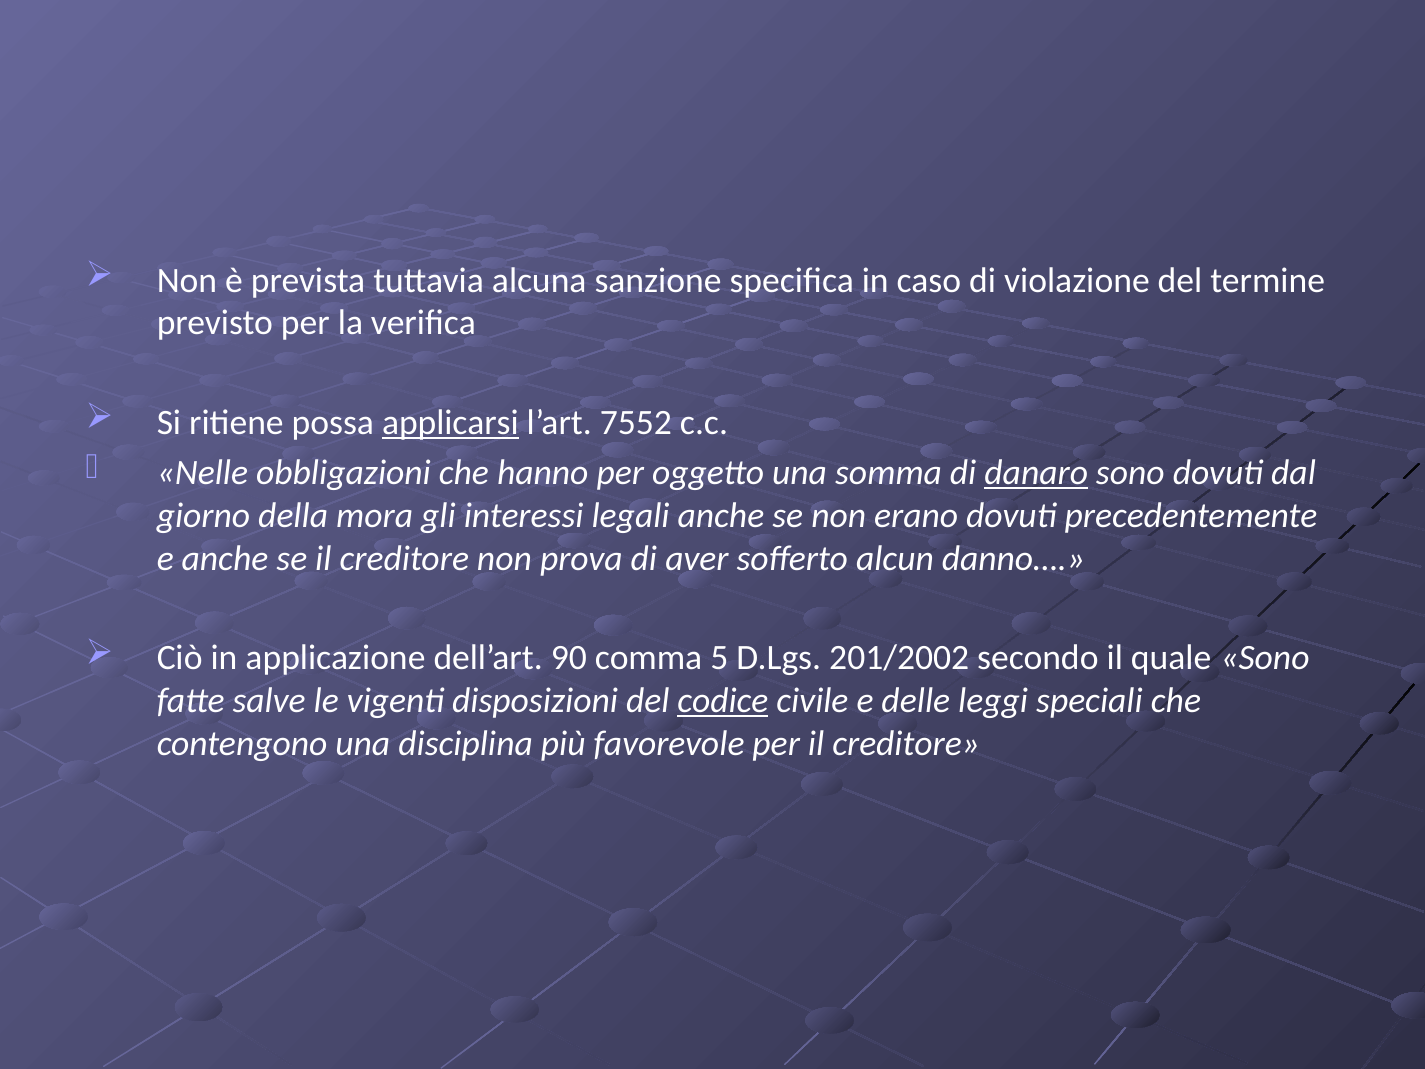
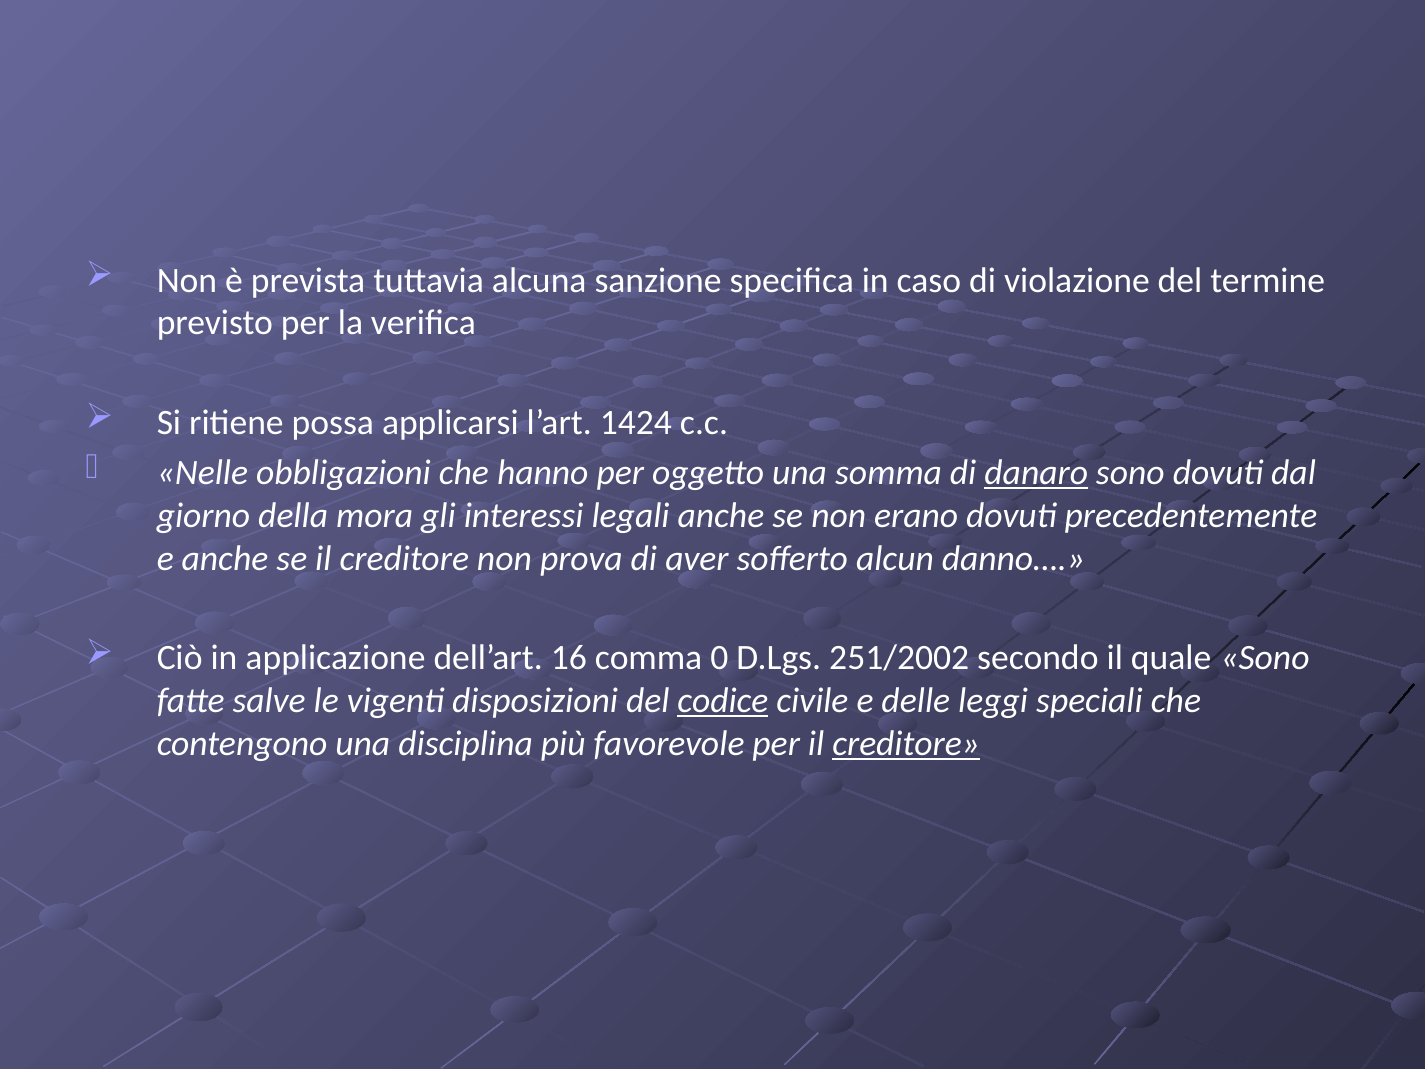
applicarsi underline: present -> none
7552: 7552 -> 1424
90: 90 -> 16
5: 5 -> 0
201/2002: 201/2002 -> 251/2002
creditore at (906, 743) underline: none -> present
